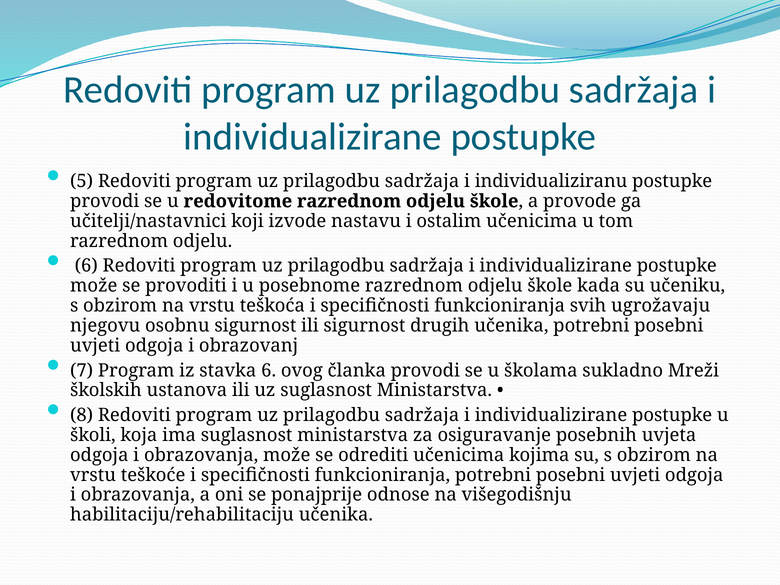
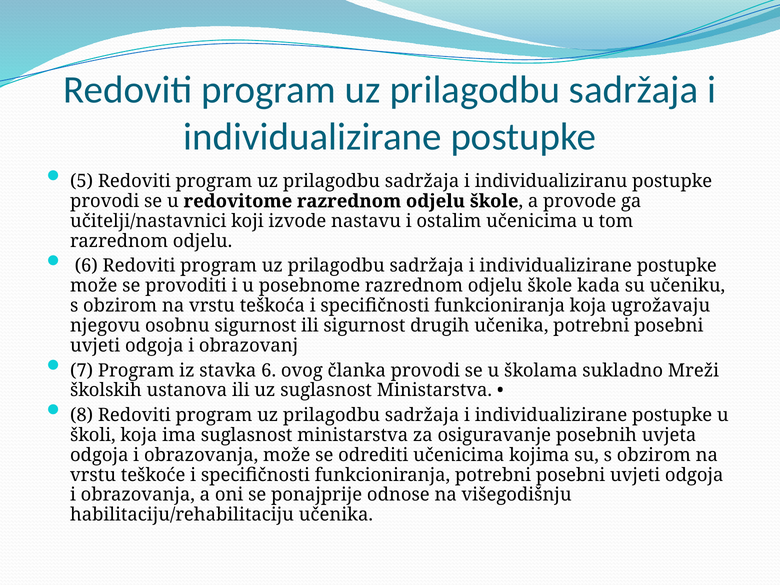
funkcioniranja svih: svih -> koja
